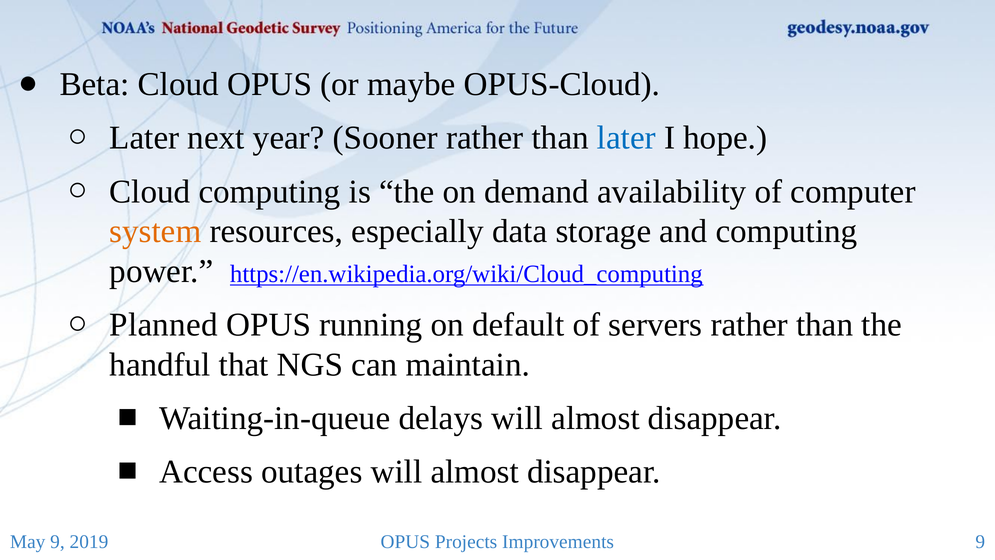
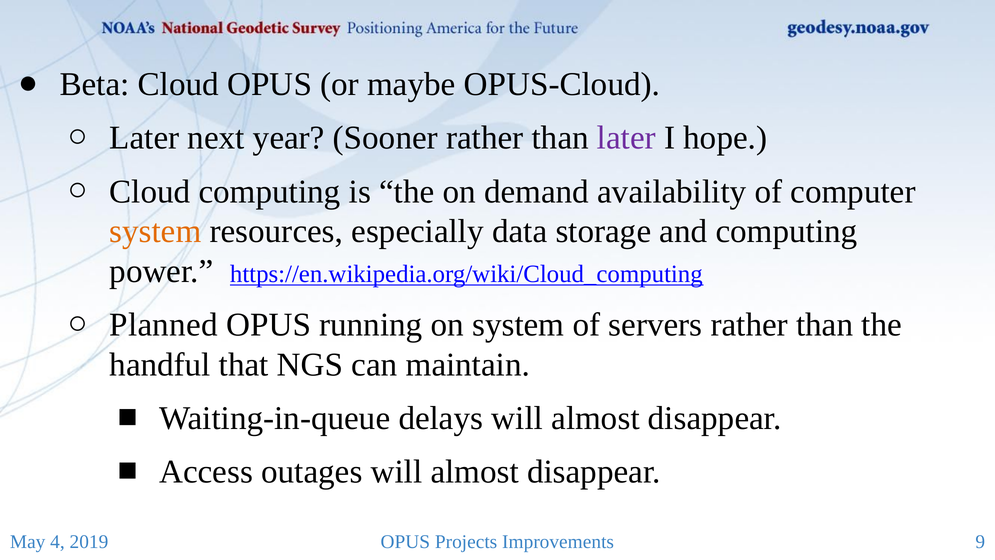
later at (626, 138) colour: blue -> purple
on default: default -> system
May 9: 9 -> 4
